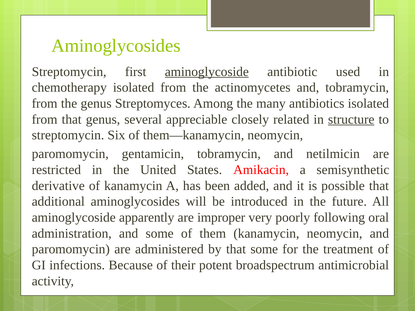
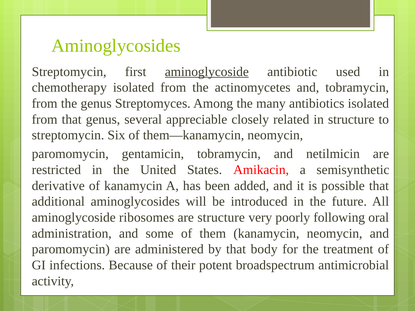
structure at (351, 119) underline: present -> none
apparently: apparently -> ribosomes
are improper: improper -> structure
that some: some -> body
